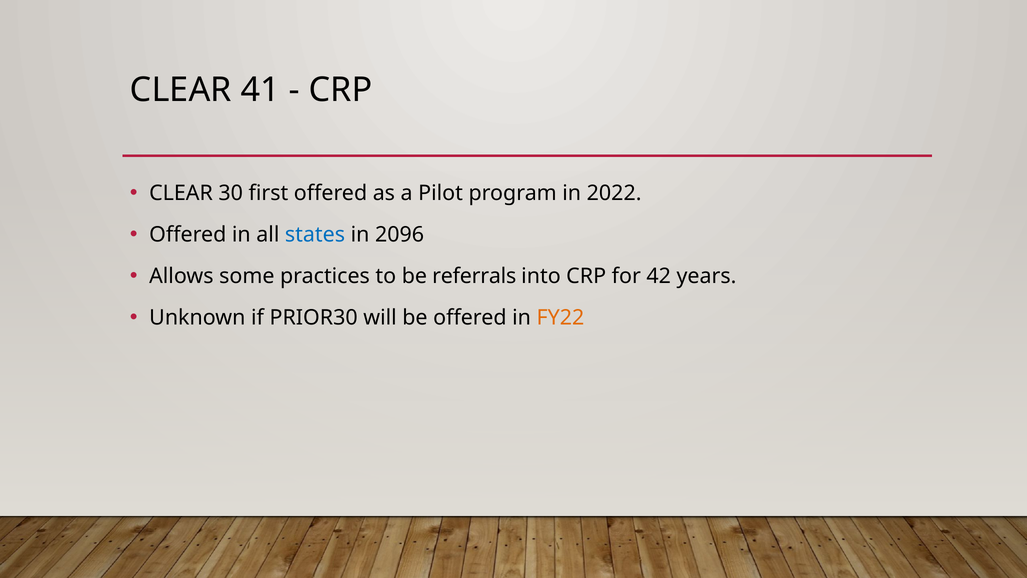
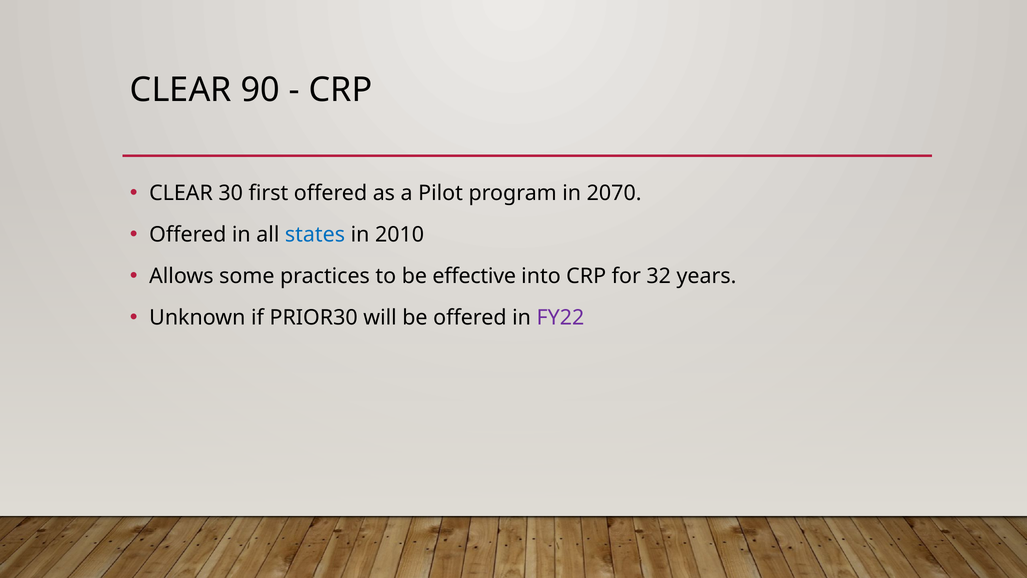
41: 41 -> 90
2022: 2022 -> 2070
2096: 2096 -> 2010
referrals: referrals -> effective
42: 42 -> 32
FY22 colour: orange -> purple
